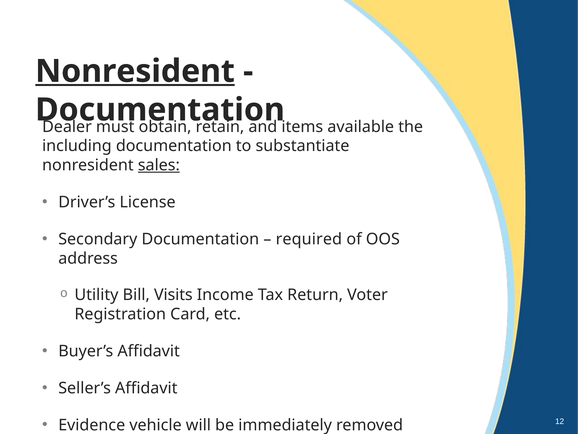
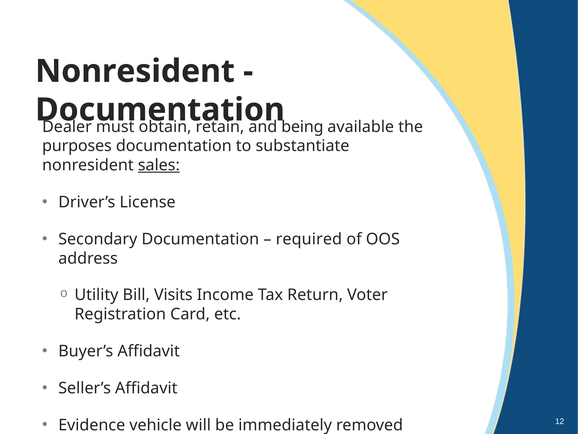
Nonresident at (135, 71) underline: present -> none
items: items -> being
including: including -> purposes
